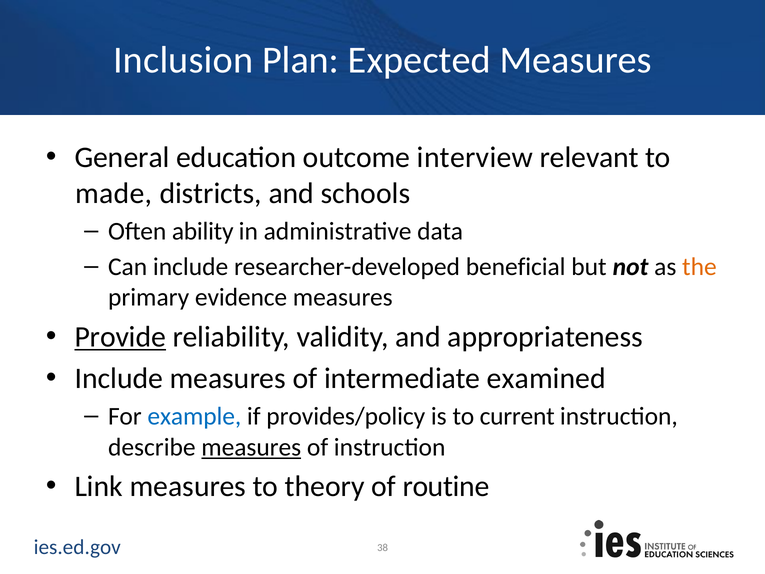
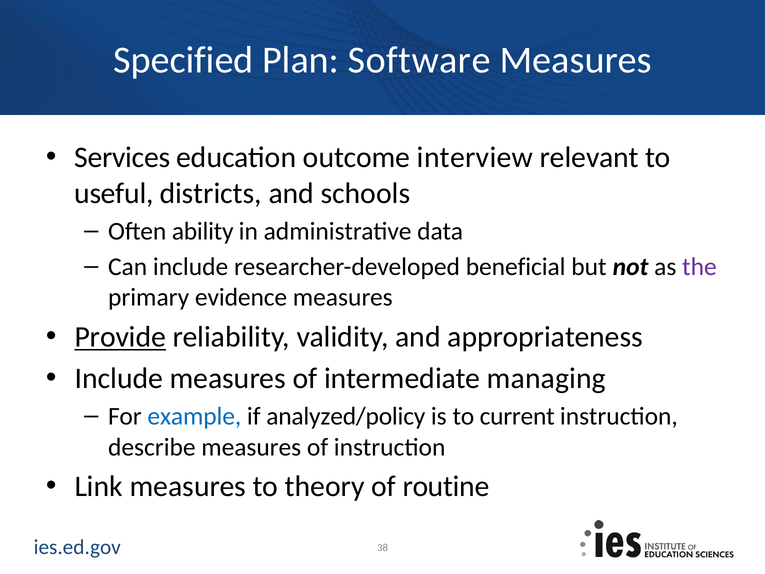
Inclusion: Inclusion -> Specified
Expected: Expected -> Software
General: General -> Services
made: made -> useful
the colour: orange -> purple
examined: examined -> managing
provides/policy: provides/policy -> analyzed/policy
measures at (251, 447) underline: present -> none
